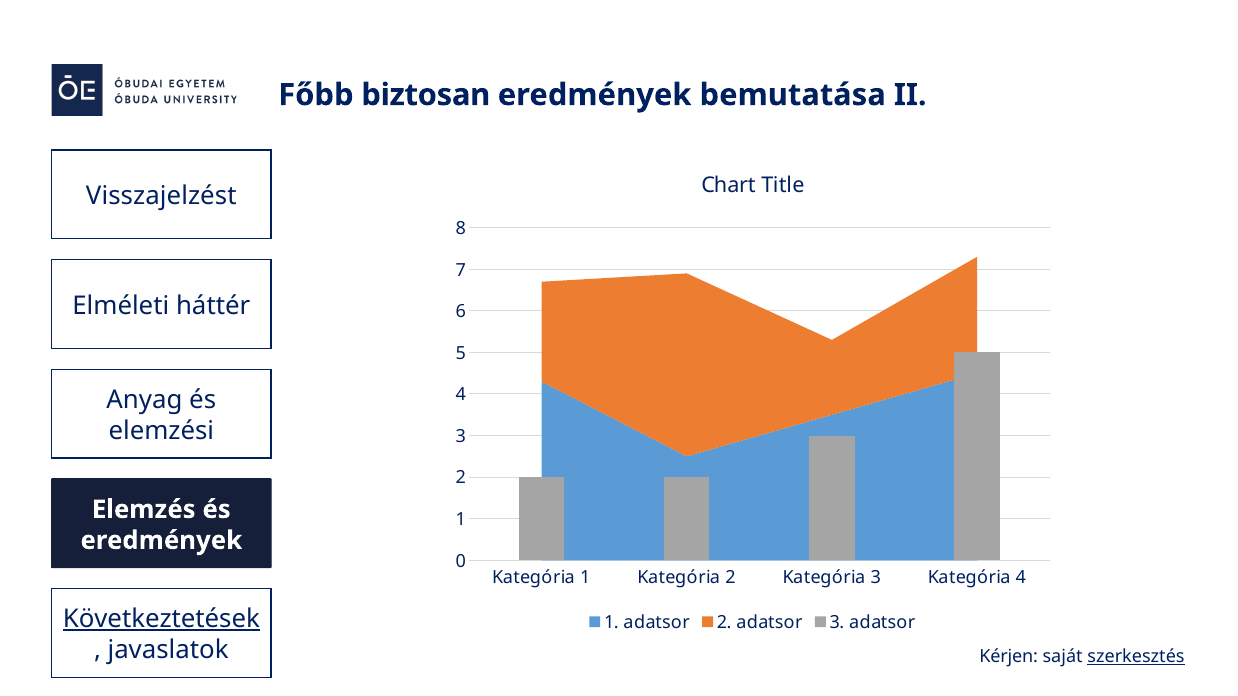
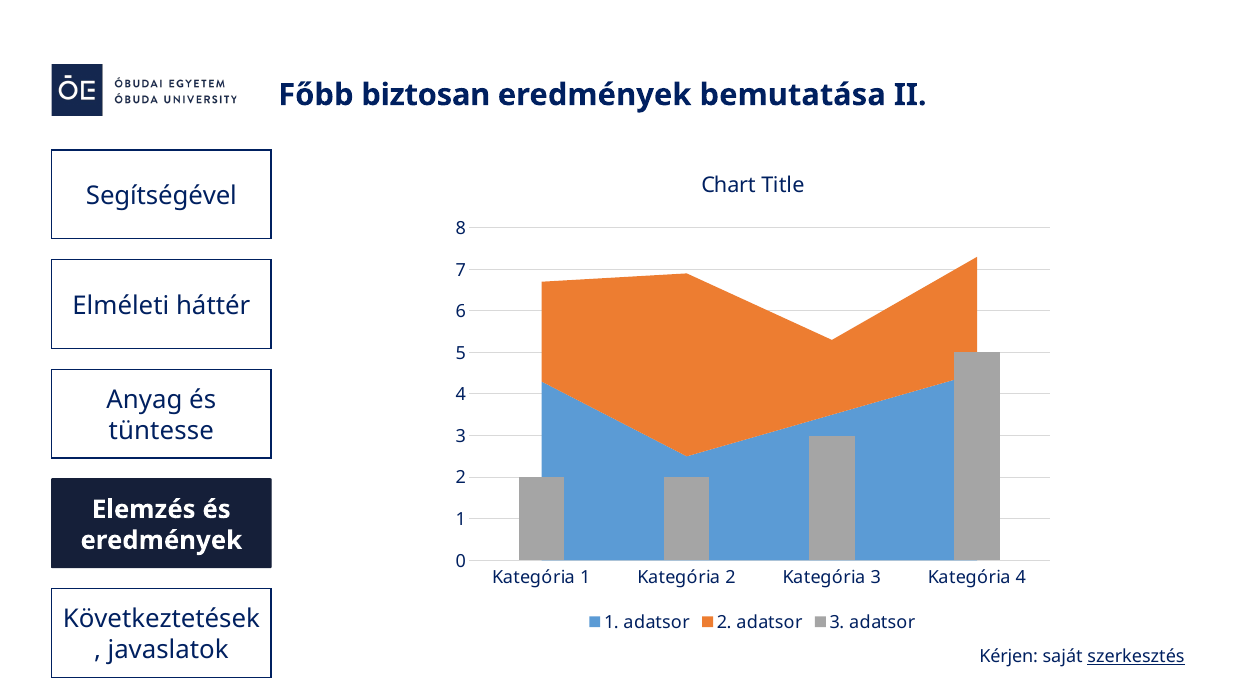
Visszajelzést: Visszajelzést -> Segítségével
elemzési: elemzési -> tüntesse
Következtetések underline: present -> none
